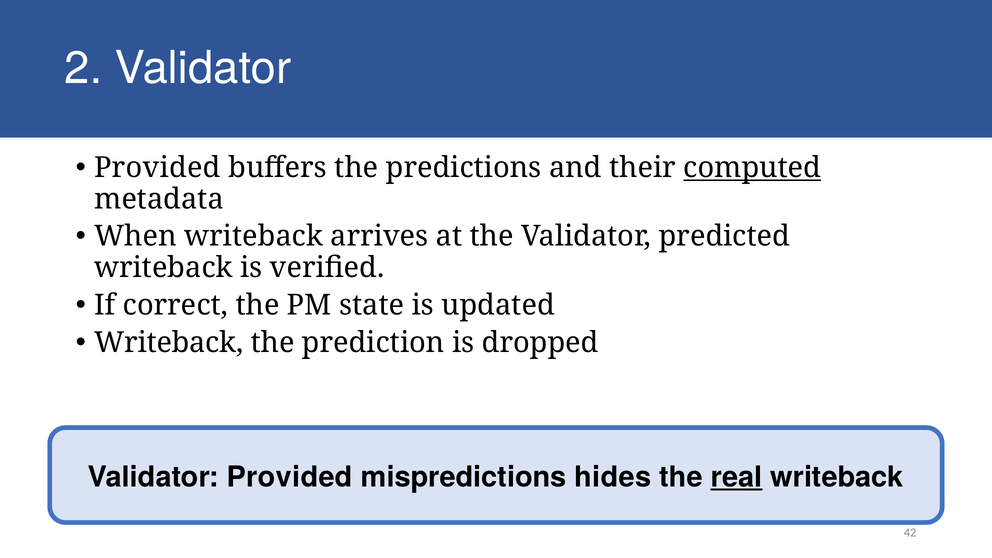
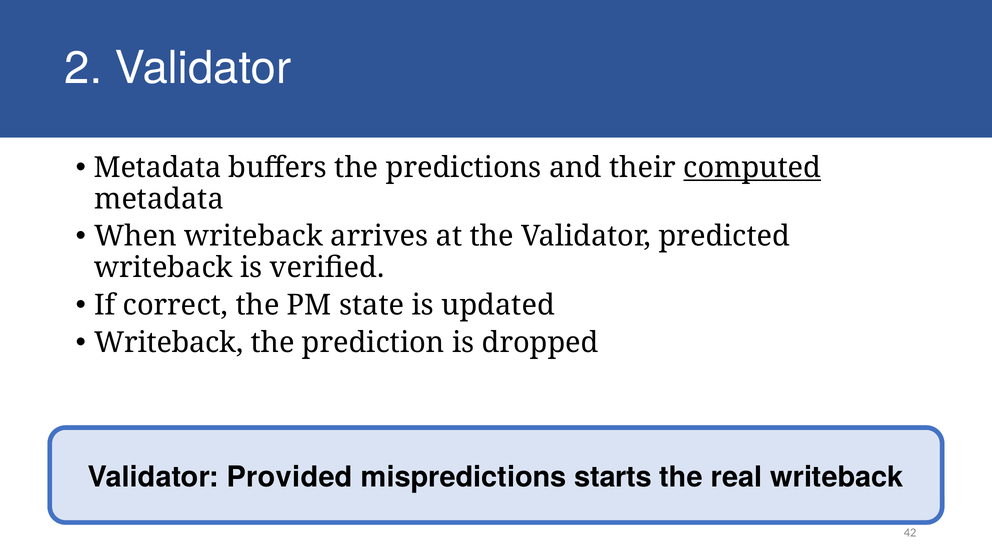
Provided at (157, 168): Provided -> Metadata
hides: hides -> starts
real underline: present -> none
